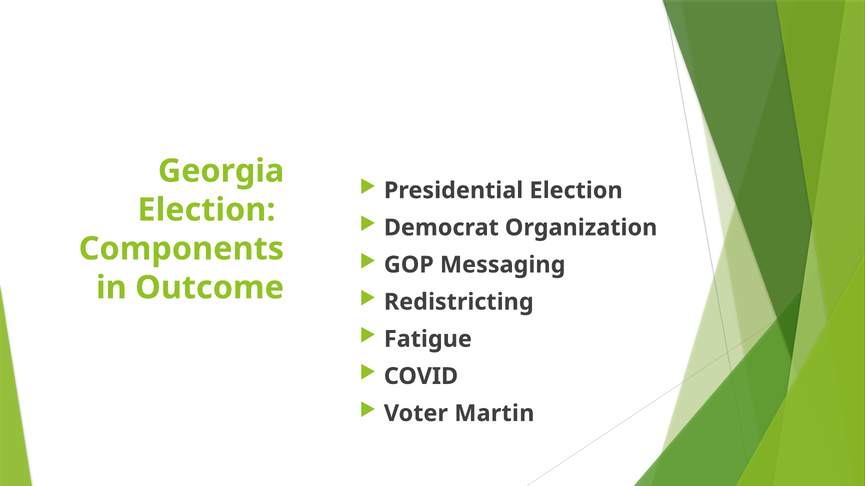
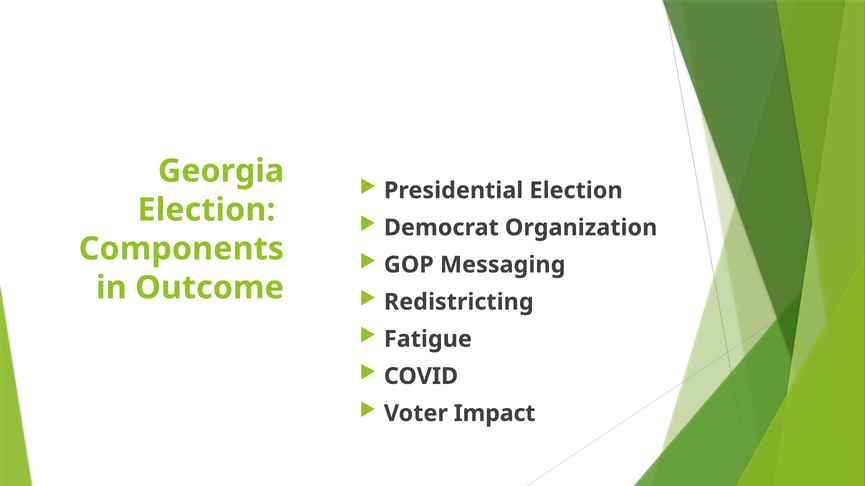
Martin: Martin -> Impact
